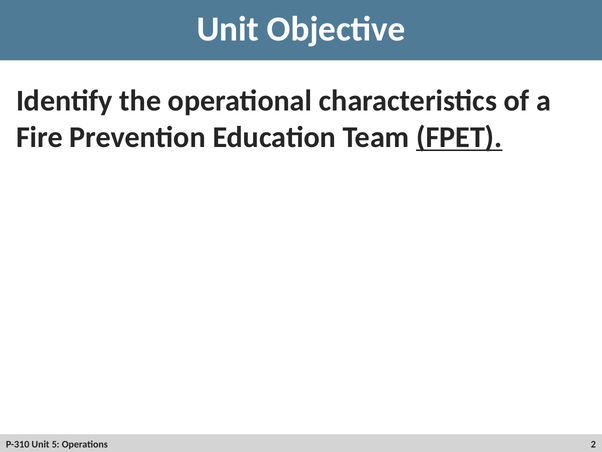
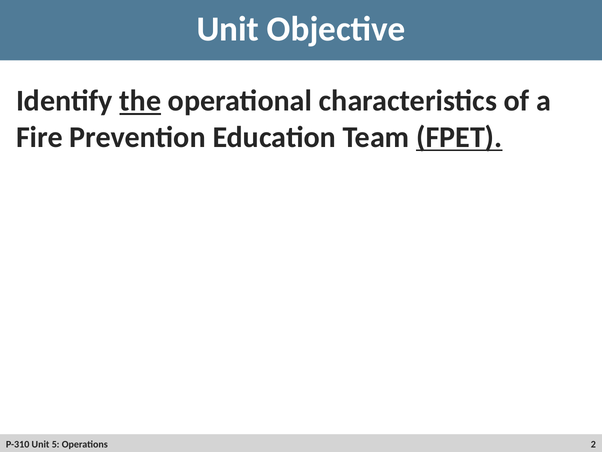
the underline: none -> present
